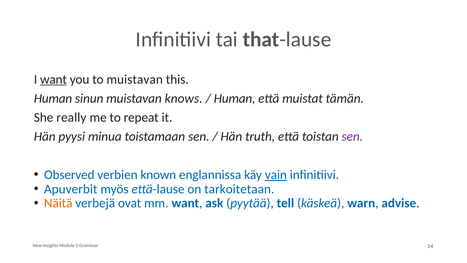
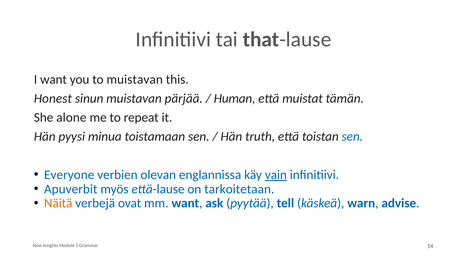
want at (53, 79) underline: present -> none
Human at (53, 98): Human -> Honest
knows: knows -> pärjää
really: really -> alone
sen at (352, 136) colour: purple -> blue
Observed: Observed -> Everyone
known: known -> olevan
